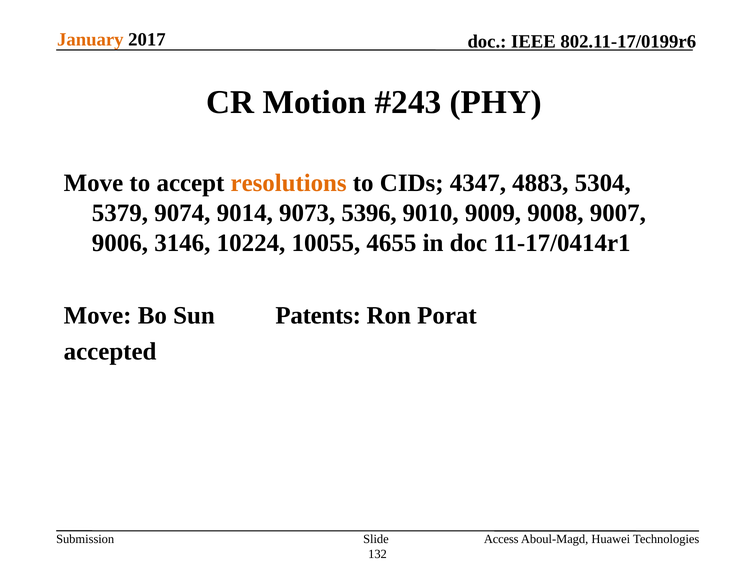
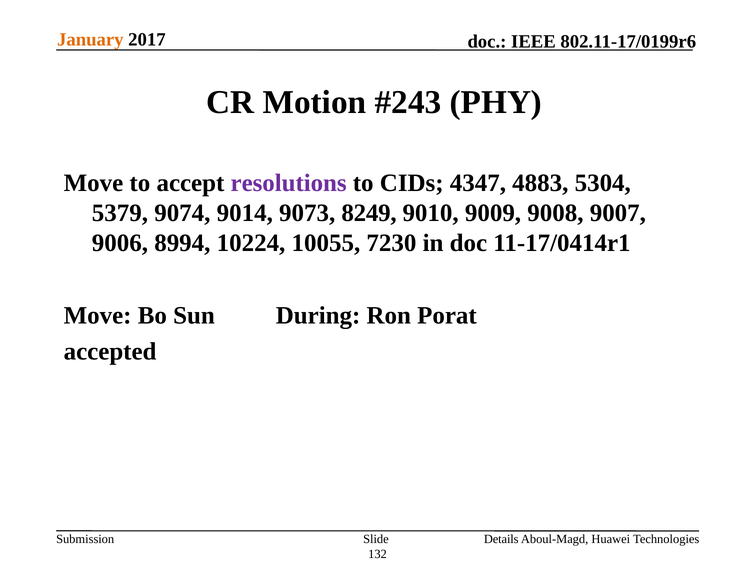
resolutions colour: orange -> purple
5396: 5396 -> 8249
3146: 3146 -> 8994
4655: 4655 -> 7230
Patents: Patents -> During
Access: Access -> Details
